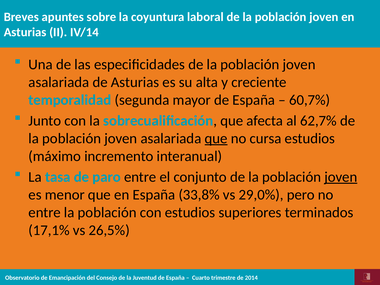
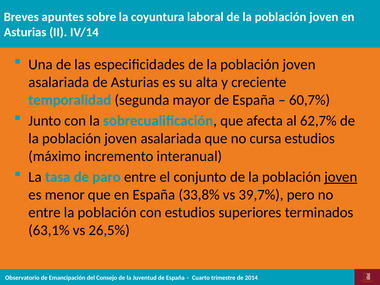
que at (216, 138) underline: present -> none
29,0%: 29,0% -> 39,7%
17,1%: 17,1% -> 63,1%
